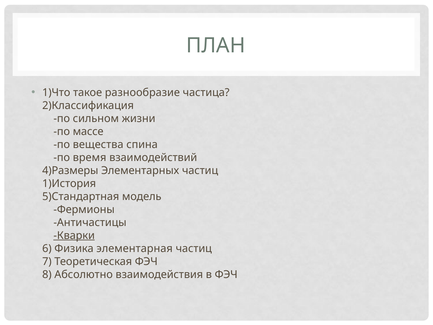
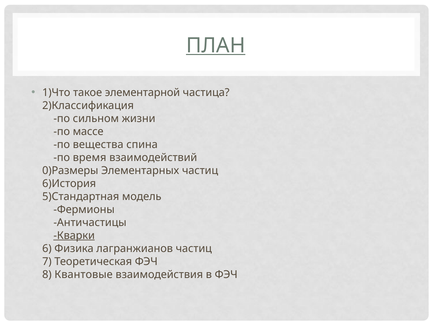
ПЛАН underline: none -> present
разнообразие: разнообразие -> элементарной
4)Размеры: 4)Размеры -> 0)Размеры
1)История: 1)История -> 6)История
элементарная: элементарная -> лагранжианов
Абсолютно: Абсолютно -> Квантовые
